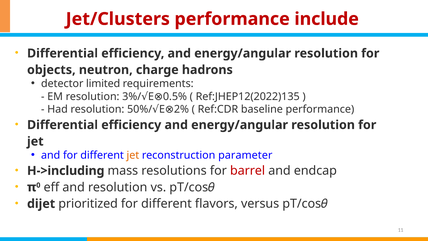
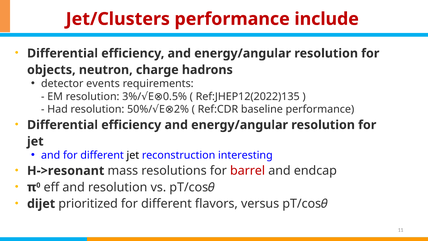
limited: limited -> events
jet at (133, 155) colour: orange -> black
parameter: parameter -> interesting
H->including: H->including -> H->resonant
